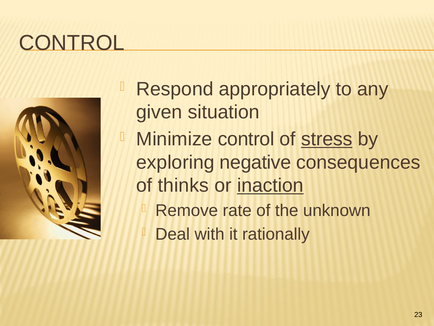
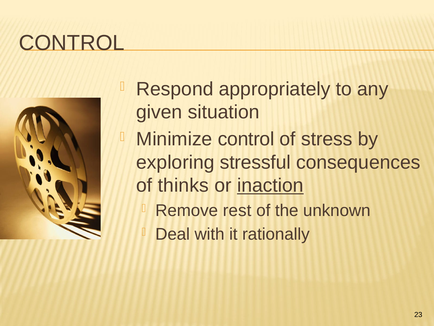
stress underline: present -> none
negative: negative -> stressful
rate: rate -> rest
